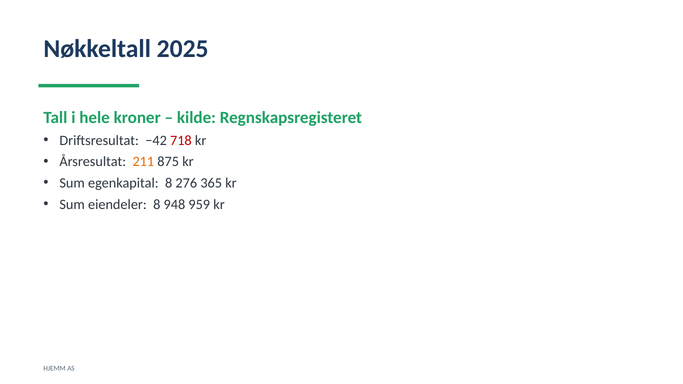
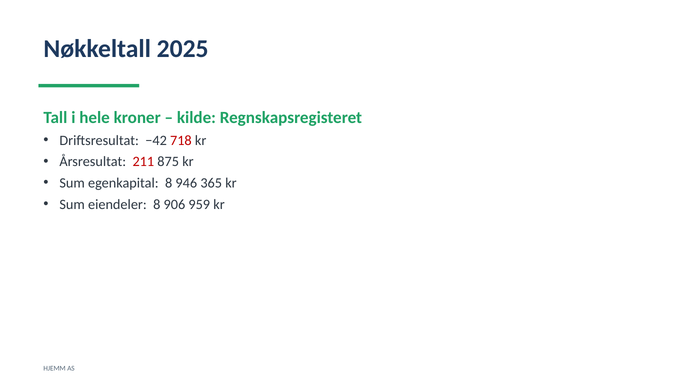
211 colour: orange -> red
276: 276 -> 946
948: 948 -> 906
